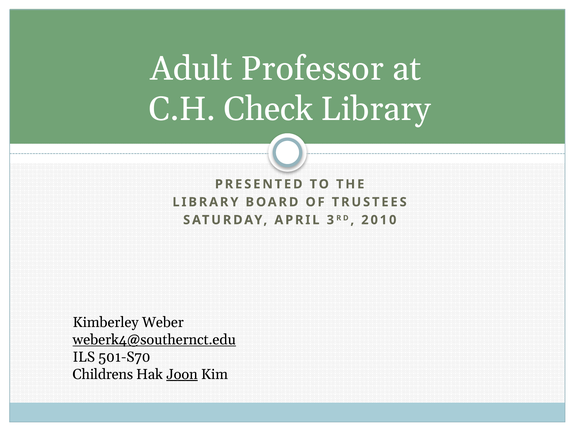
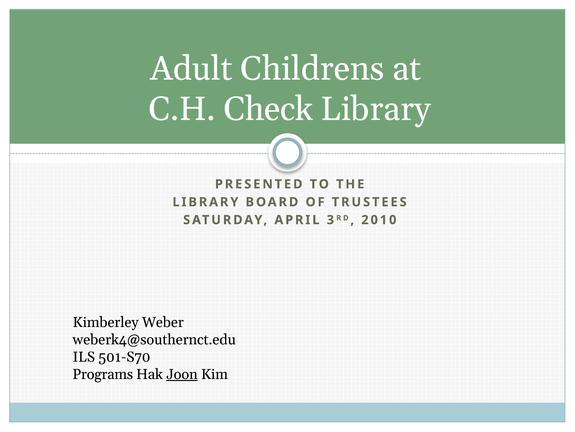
Professor: Professor -> Childrens
weberk4@southernct.edu underline: present -> none
Childrens: Childrens -> Programs
